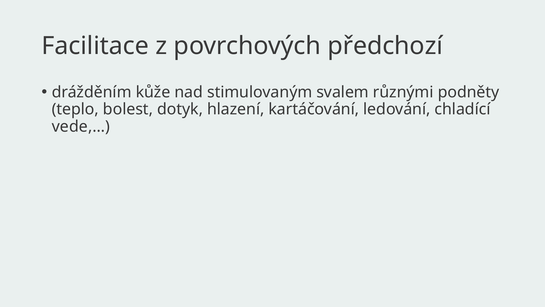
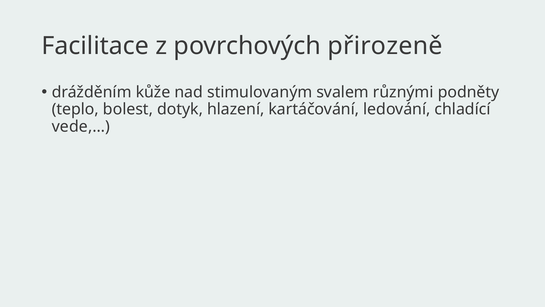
předchozí: předchozí -> přirozeně
